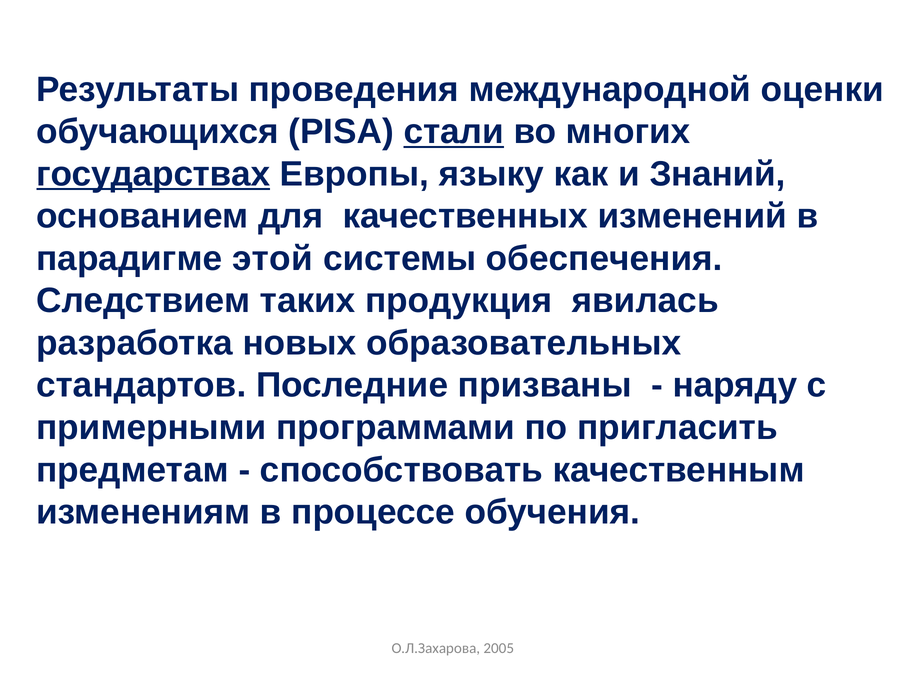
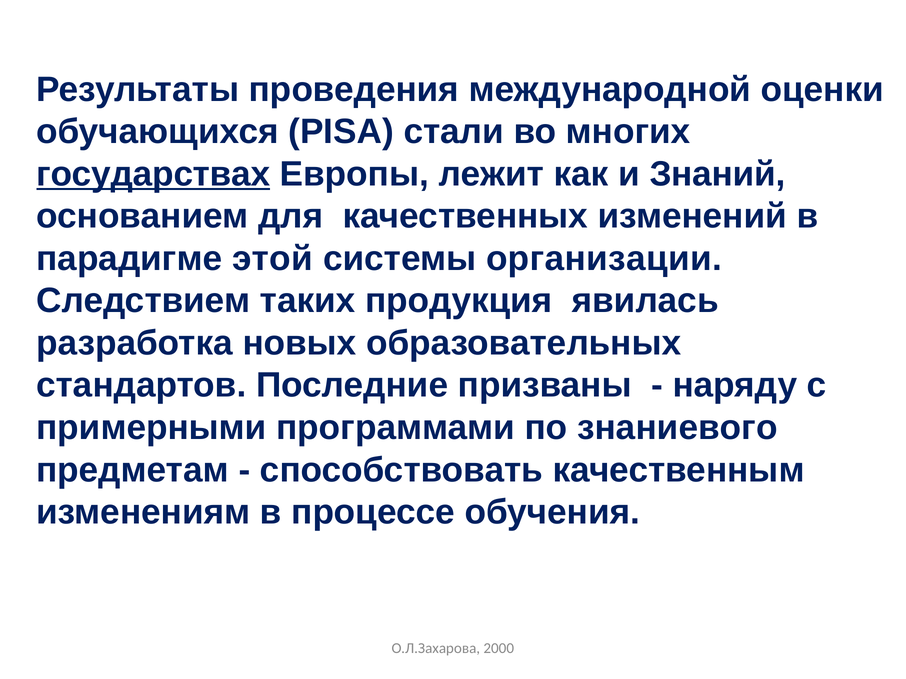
стали underline: present -> none
языку: языку -> лежит
обеспечения: обеспечения -> организации
пригласить: пригласить -> знаниевого
2005: 2005 -> 2000
